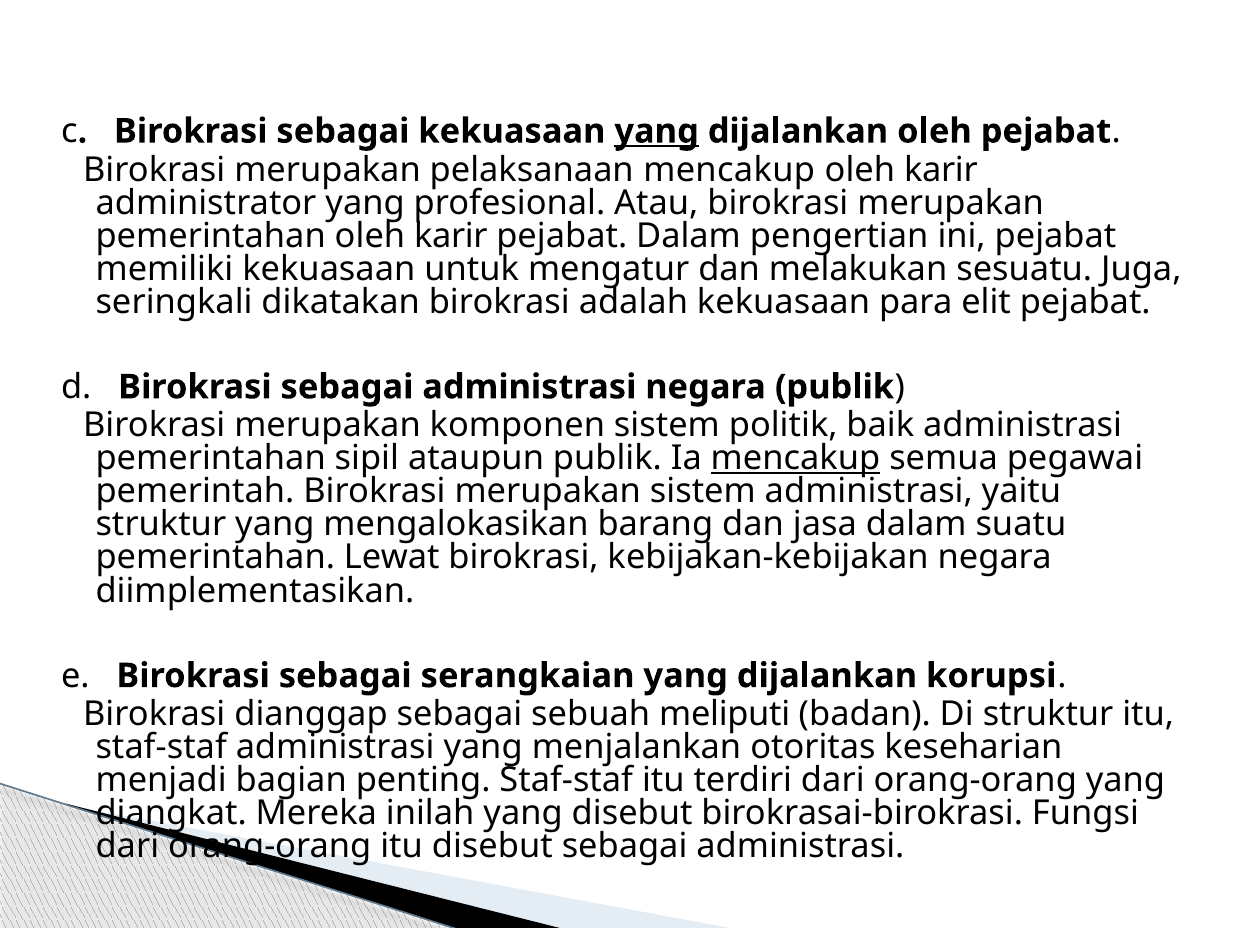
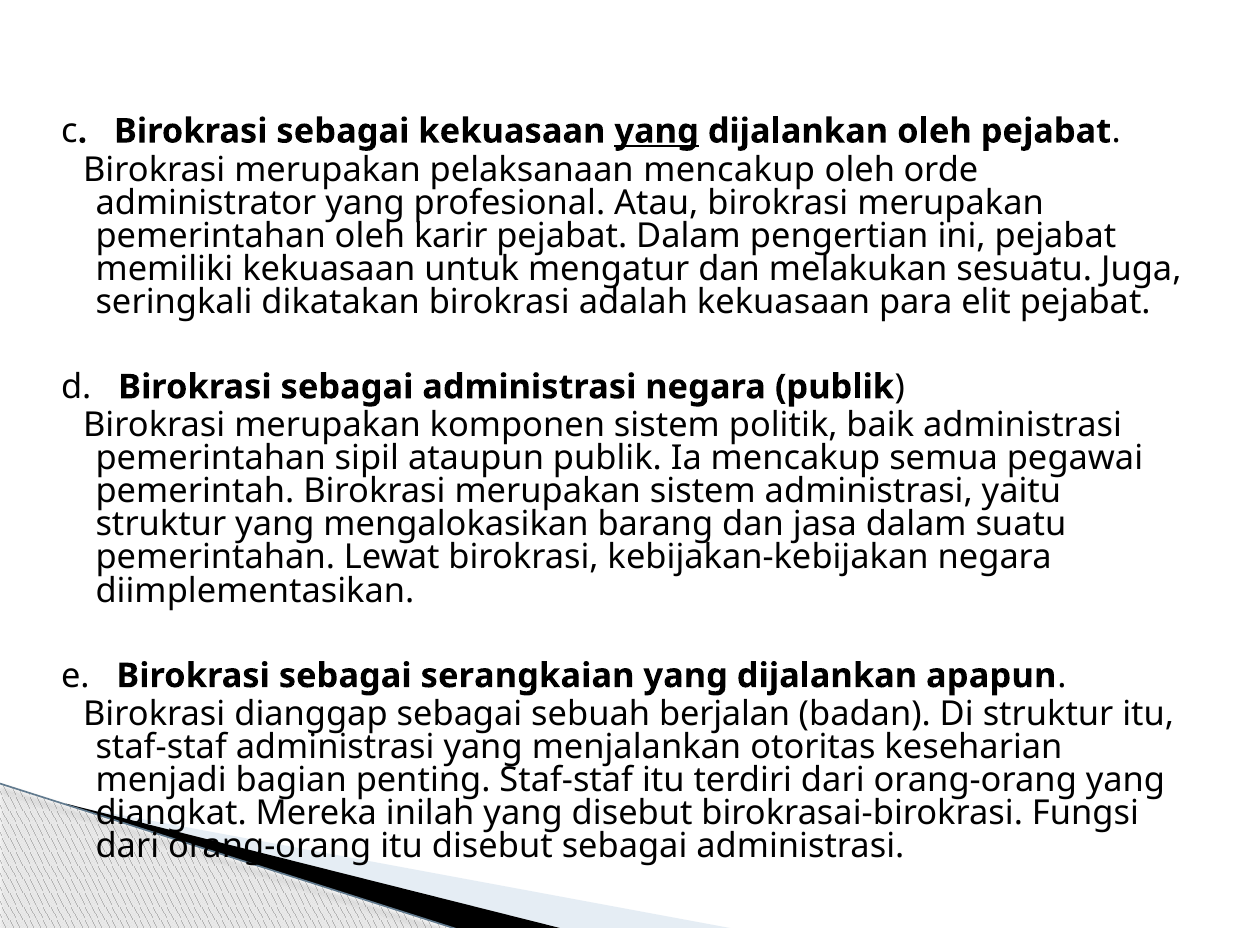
karir at (941, 170): karir -> orde
mencakup at (796, 458) underline: present -> none
korupsi: korupsi -> apapun
meliputi: meliputi -> berjalan
